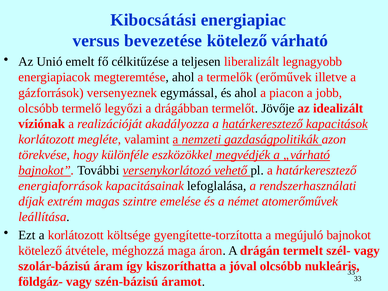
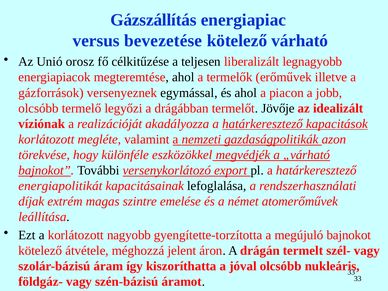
Kibocsátási: Kibocsátási -> Gázszállítás
emelt: emelt -> orosz
vehető: vehető -> export
energiaforrások: energiaforrások -> energiapolitikát
költsége: költsége -> nagyobb
maga: maga -> jelent
